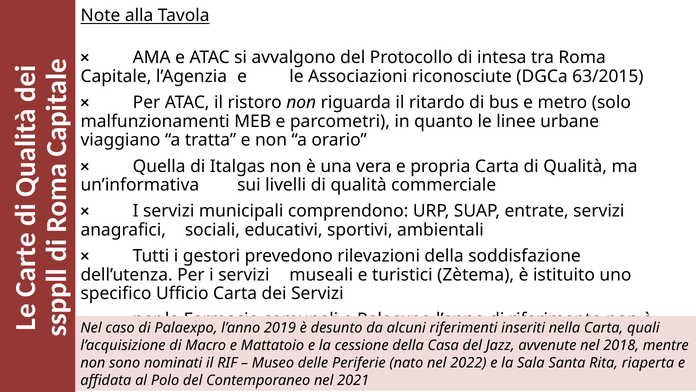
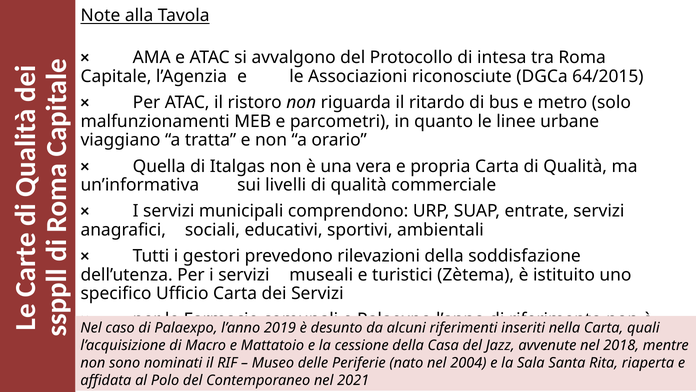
63/2015: 63/2015 -> 64/2015
2022: 2022 -> 2004
